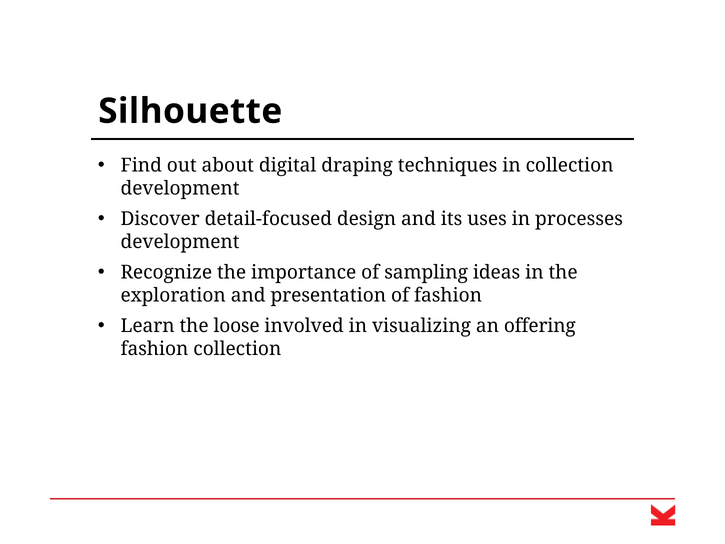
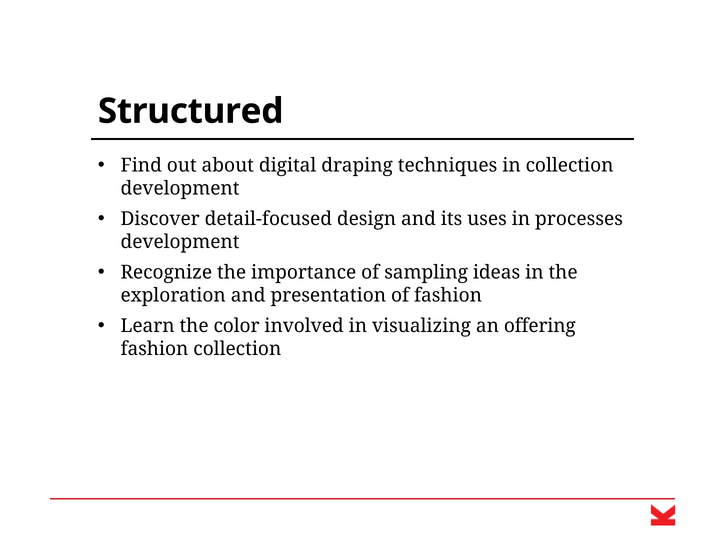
Silhouette: Silhouette -> Structured
loose: loose -> color
